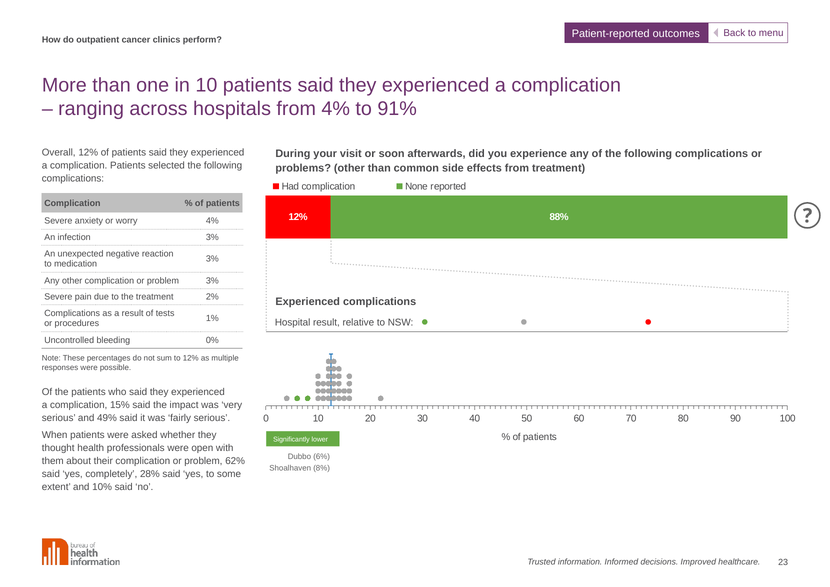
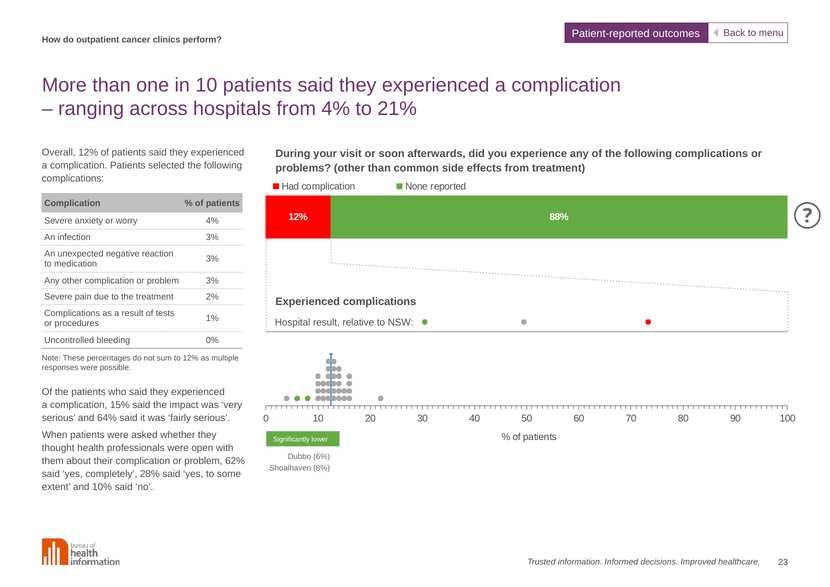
91%: 91% -> 21%
49%: 49% -> 64%
